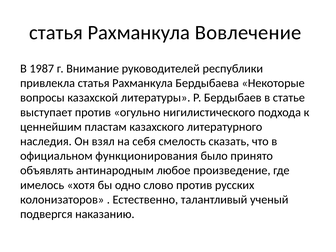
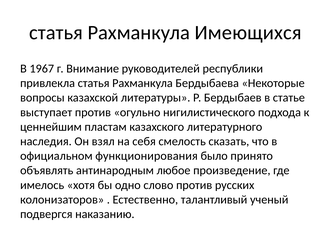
Вовлечение: Вовлечение -> Имеющихся
1987: 1987 -> 1967
